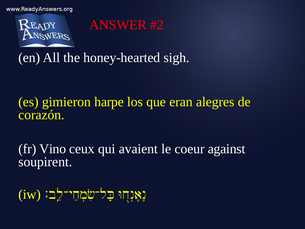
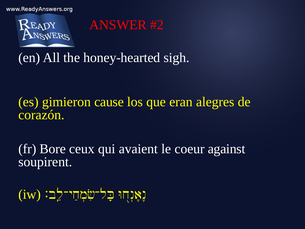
harpe: harpe -> cause
Vino: Vino -> Bore
